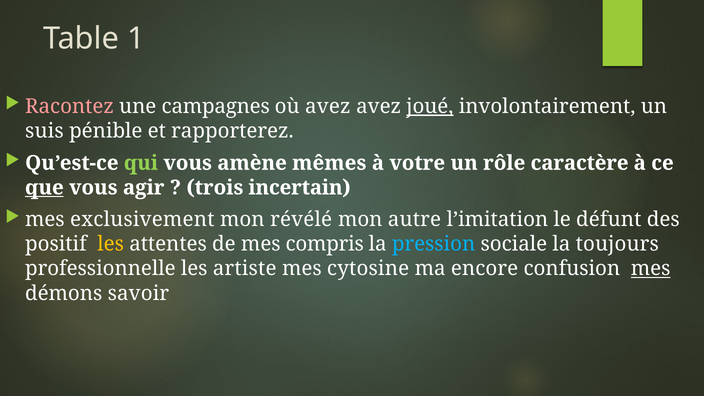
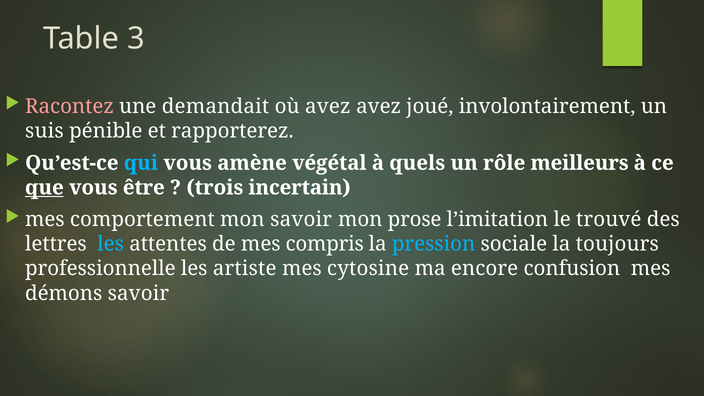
1: 1 -> 3
campagnes: campagnes -> demandait
joué underline: present -> none
qui colour: light green -> light blue
mêmes: mêmes -> végétal
votre: votre -> quels
caractère: caractère -> meilleurs
agir: agir -> être
exclusivement: exclusivement -> comportement
révélé at (301, 220): révélé -> savoir
autre: autre -> prose
défunt: défunt -> trouvé
positif: positif -> lettres
les at (111, 244) colour: yellow -> light blue
mes at (651, 269) underline: present -> none
